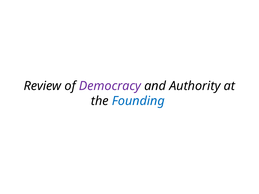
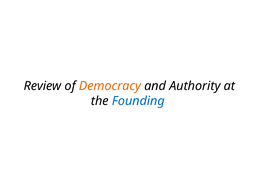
Democracy colour: purple -> orange
